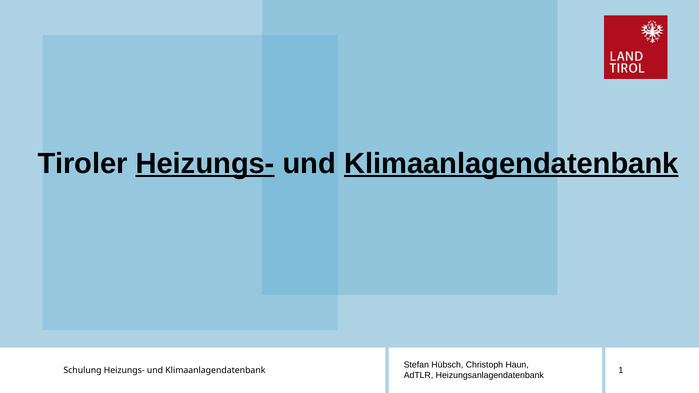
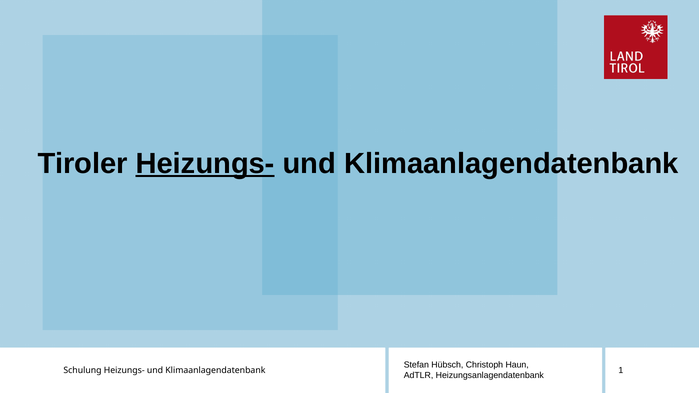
Klimaanlagendatenbank at (511, 164) underline: present -> none
